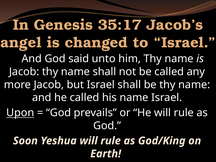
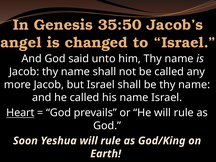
35:17: 35:17 -> 35:50
Upon: Upon -> Heart
